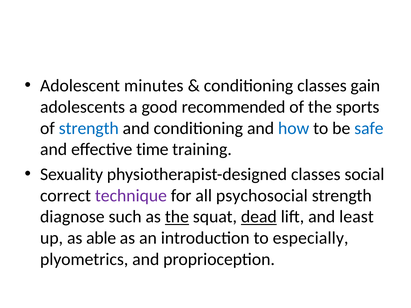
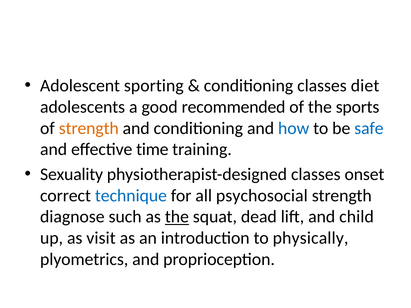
minutes: minutes -> sporting
gain: gain -> diet
strength at (89, 128) colour: blue -> orange
social: social -> onset
technique colour: purple -> blue
dead underline: present -> none
least: least -> child
able: able -> visit
especially: especially -> physically
